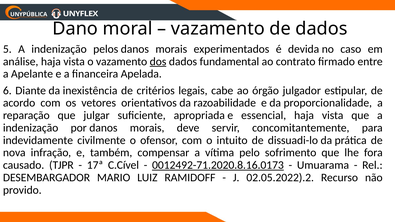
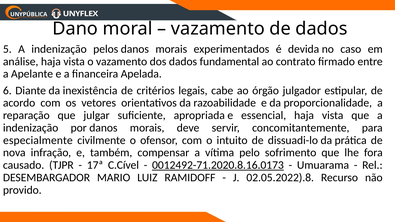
dos underline: present -> none
indevidamente: indevidamente -> especialmente
02.05.2022).2: 02.05.2022).2 -> 02.05.2022).8
